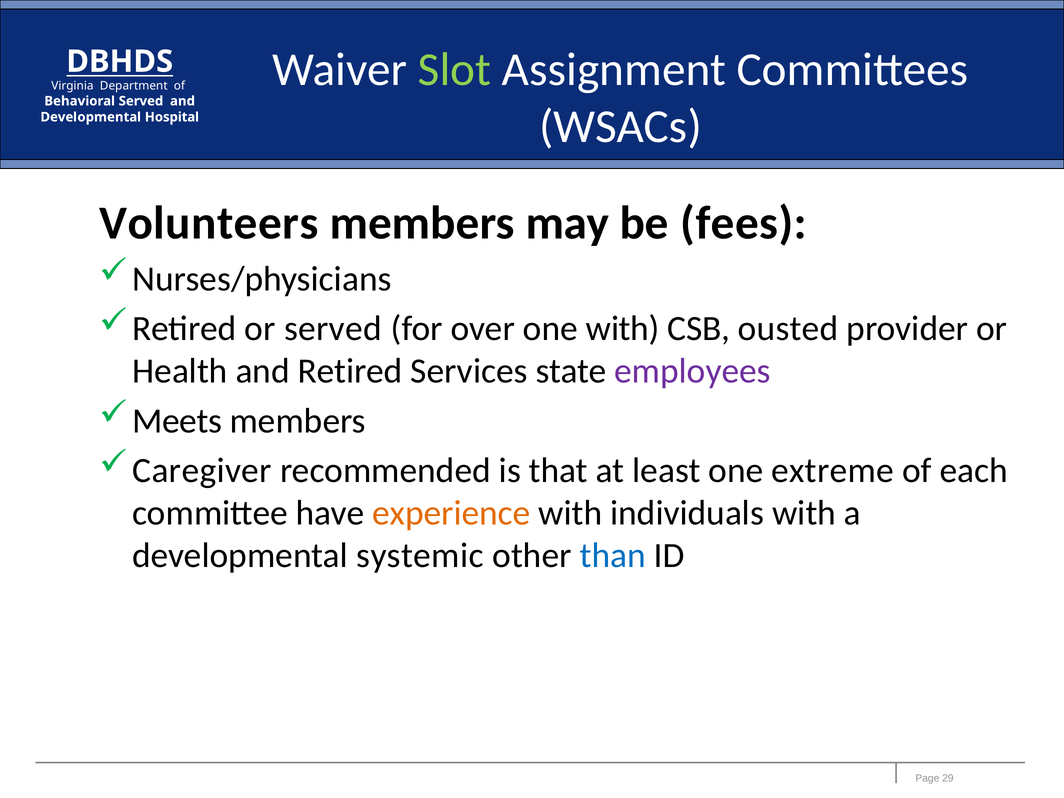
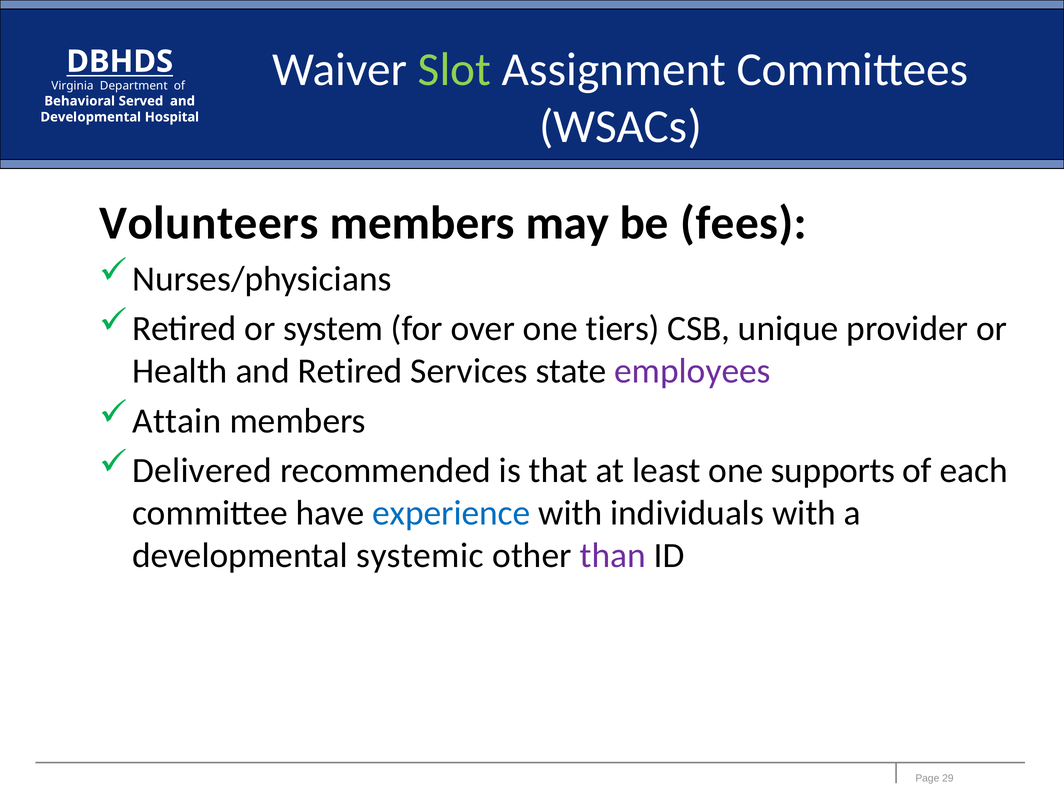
or served: served -> system
one with: with -> tiers
ousted: ousted -> unique
Meets: Meets -> Attain
Caregiver: Caregiver -> Delivered
extreme: extreme -> supports
experience colour: orange -> blue
than colour: blue -> purple
